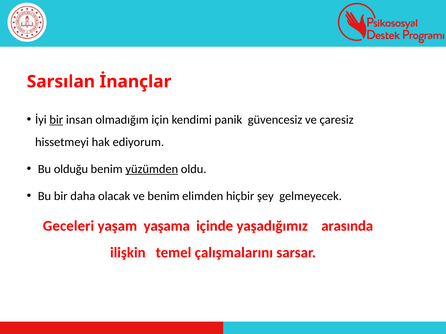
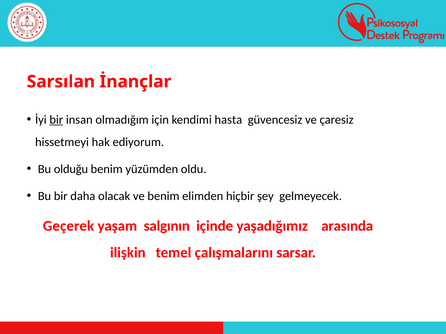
panik: panik -> hasta
yüzümden underline: present -> none
Geceleri: Geceleri -> Geçerek
yaşama: yaşama -> salgının
